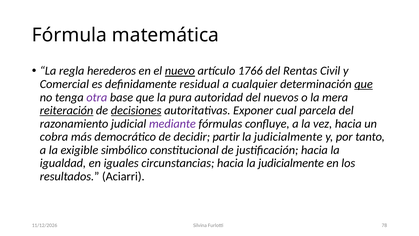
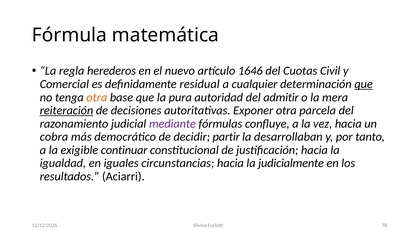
nuevo underline: present -> none
1766: 1766 -> 1646
Rentas: Rentas -> Cuotas
otra at (97, 97) colour: purple -> orange
nuevos: nuevos -> admitir
decisiones underline: present -> none
Exponer cual: cual -> otra
judicialmente at (288, 137): judicialmente -> desarrollaban
simbólico: simbólico -> continuar
